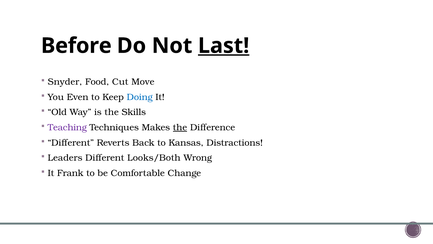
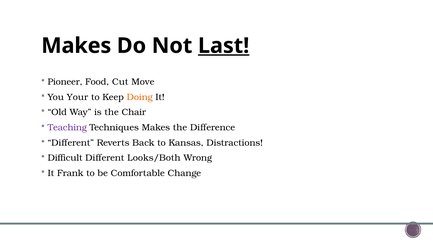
Before at (76, 46): Before -> Makes
Snyder: Snyder -> Pioneer
Even: Even -> Your
Doing colour: blue -> orange
Skills: Skills -> Chair
the at (180, 127) underline: present -> none
Leaders: Leaders -> Difficult
